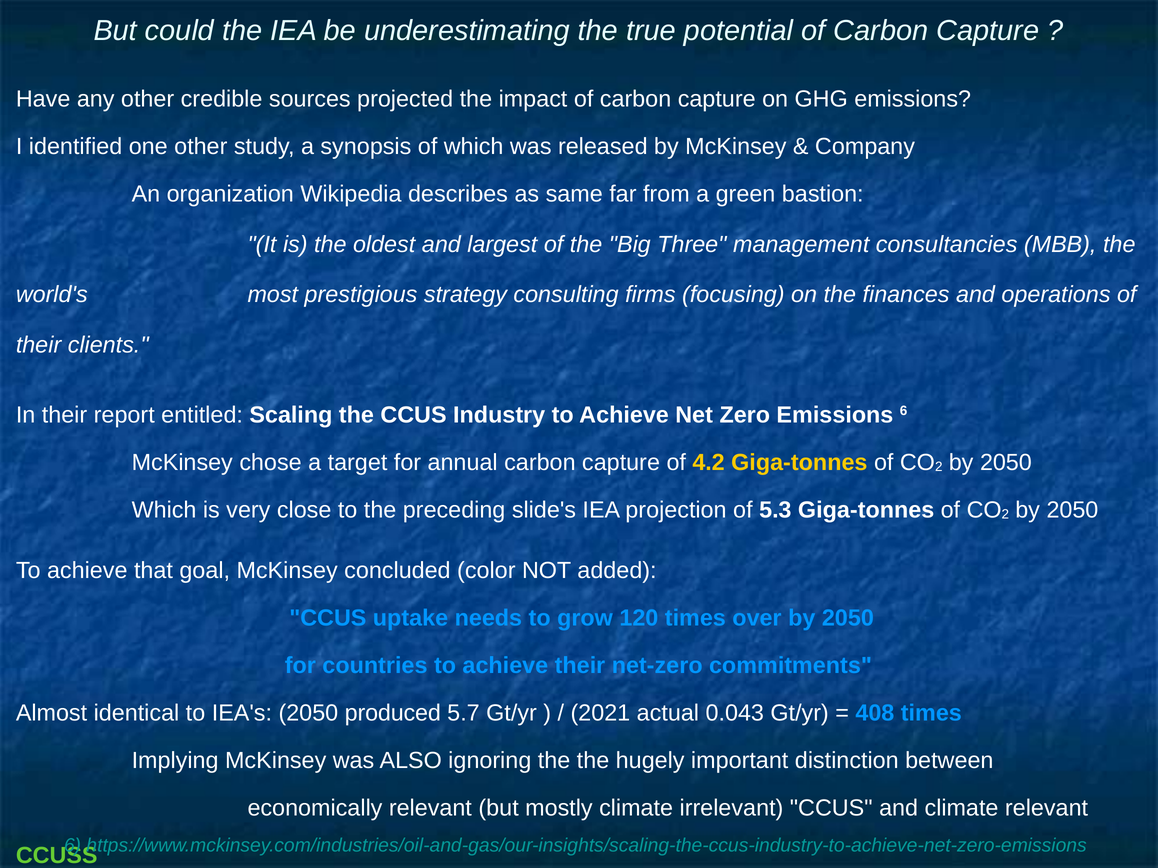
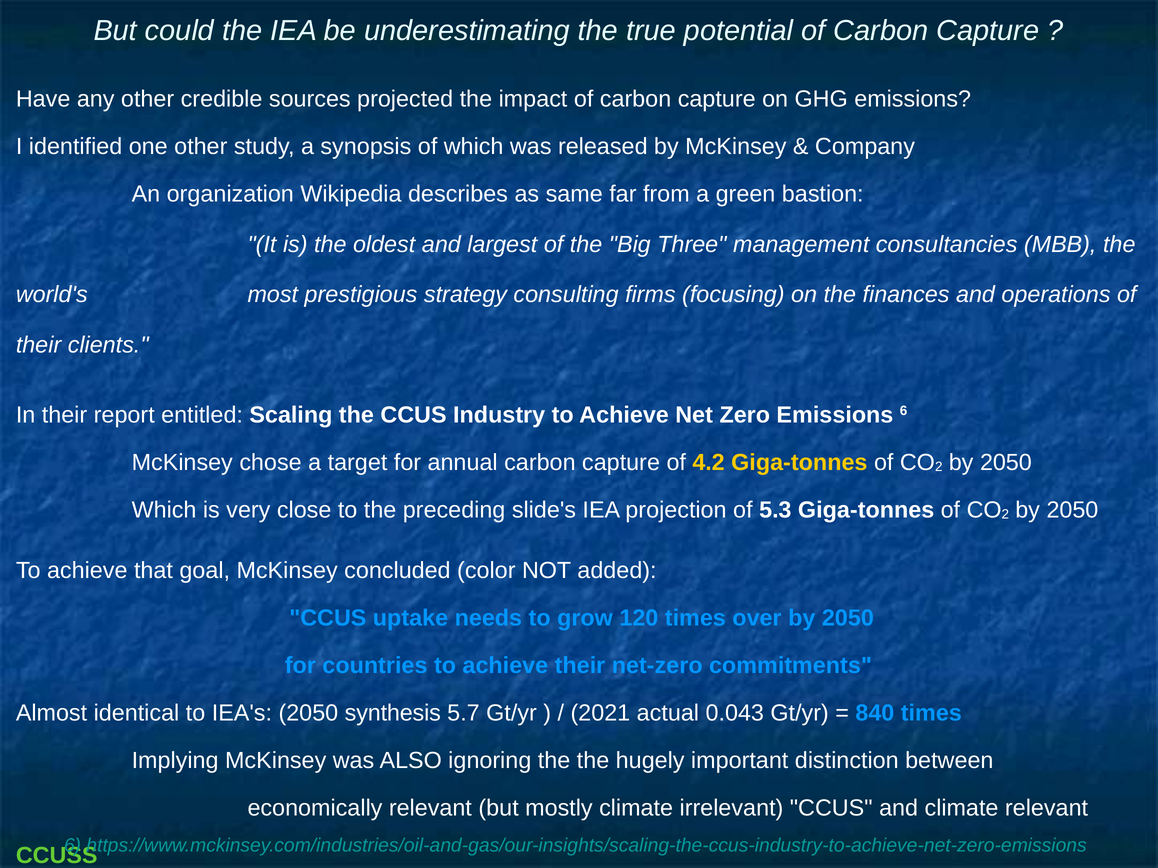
produced: produced -> synthesis
408: 408 -> 840
